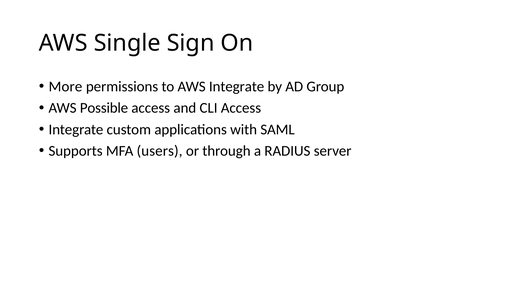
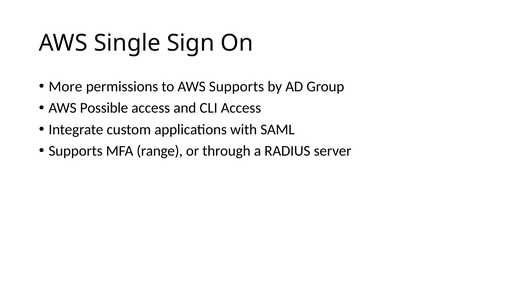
AWS Integrate: Integrate -> Supports
users: users -> range
